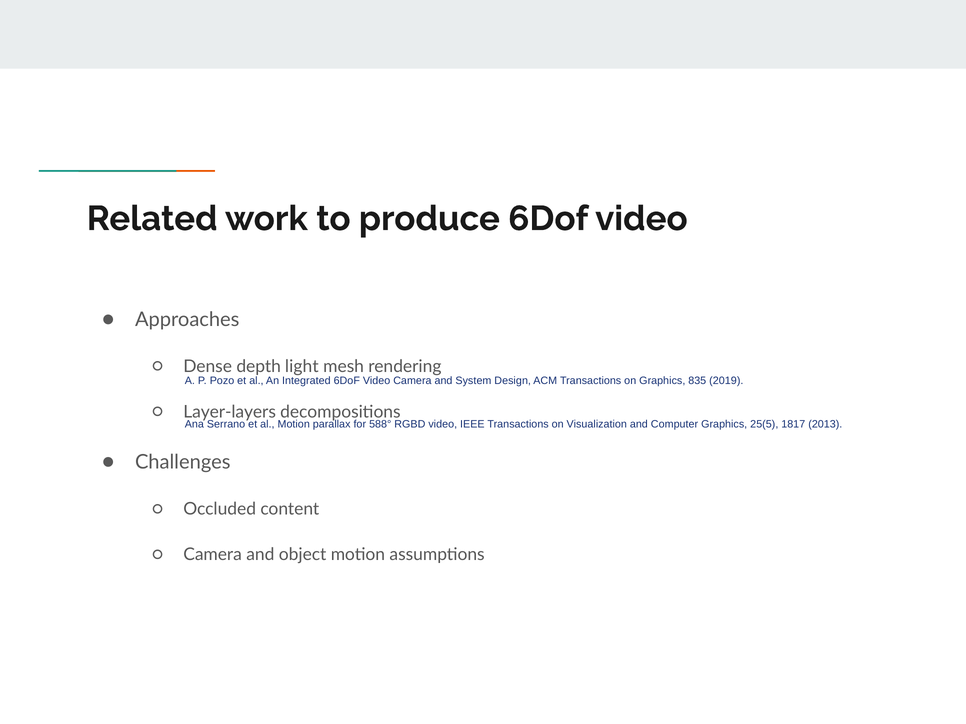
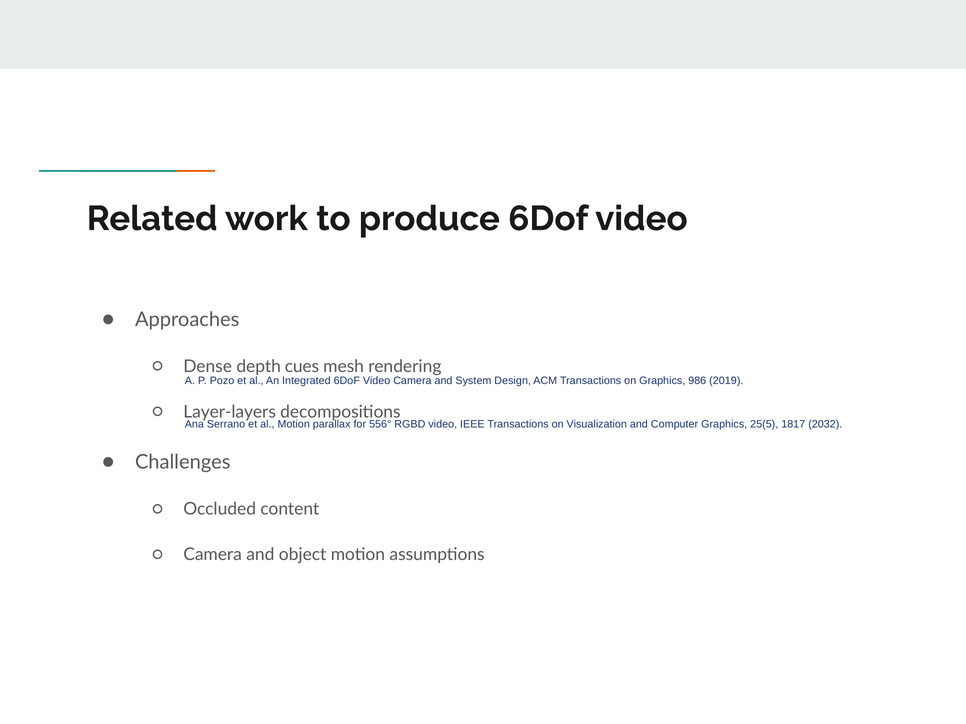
light: light -> cues
835: 835 -> 986
588°: 588° -> 556°
2013: 2013 -> 2032
